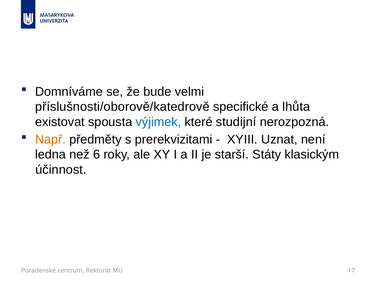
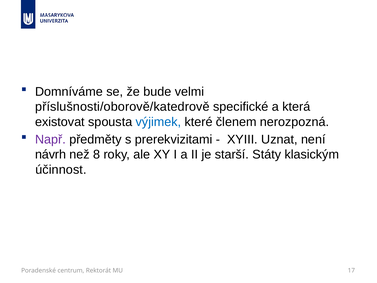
lhůta: lhůta -> která
studijní: studijní -> členem
Např colour: orange -> purple
ledna: ledna -> návrh
6: 6 -> 8
